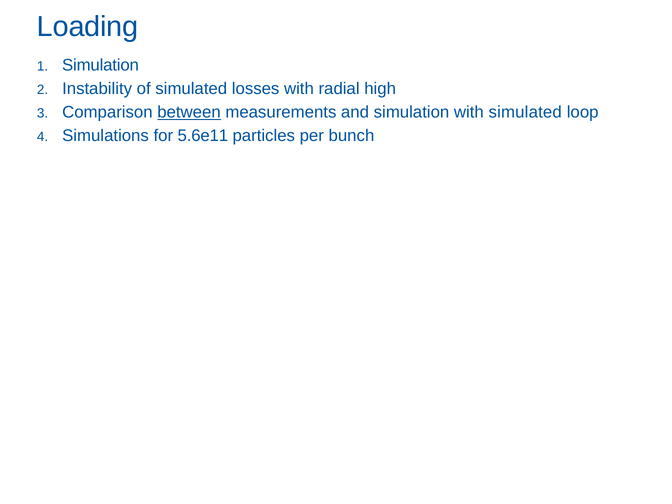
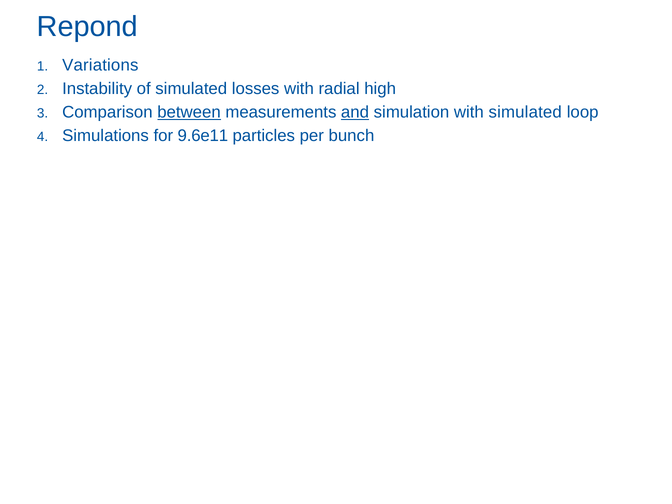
Loading: Loading -> Repond
Simulation at (100, 65): Simulation -> Variations
and underline: none -> present
5.6e11: 5.6e11 -> 9.6e11
